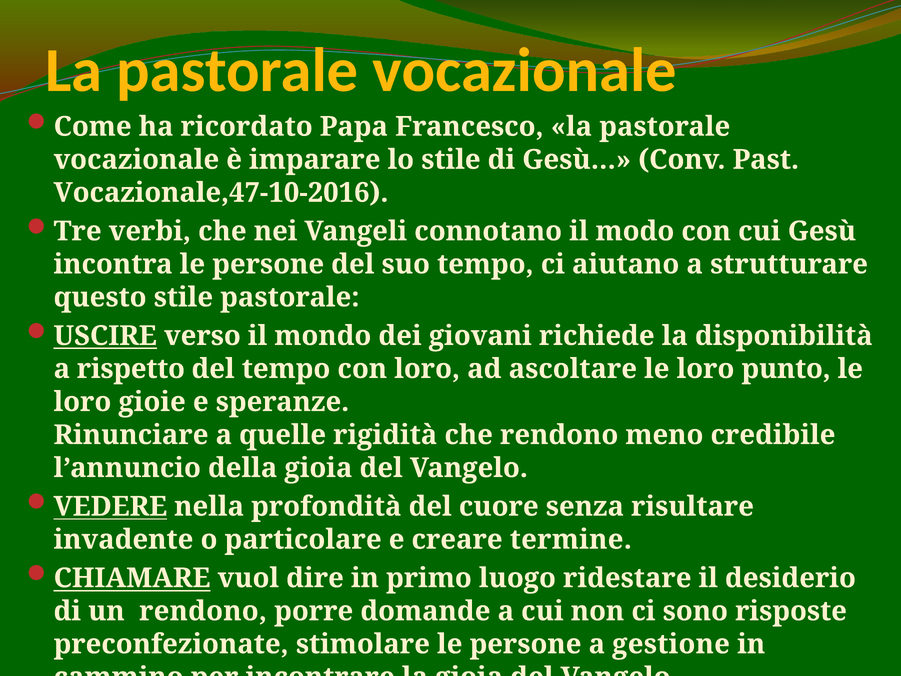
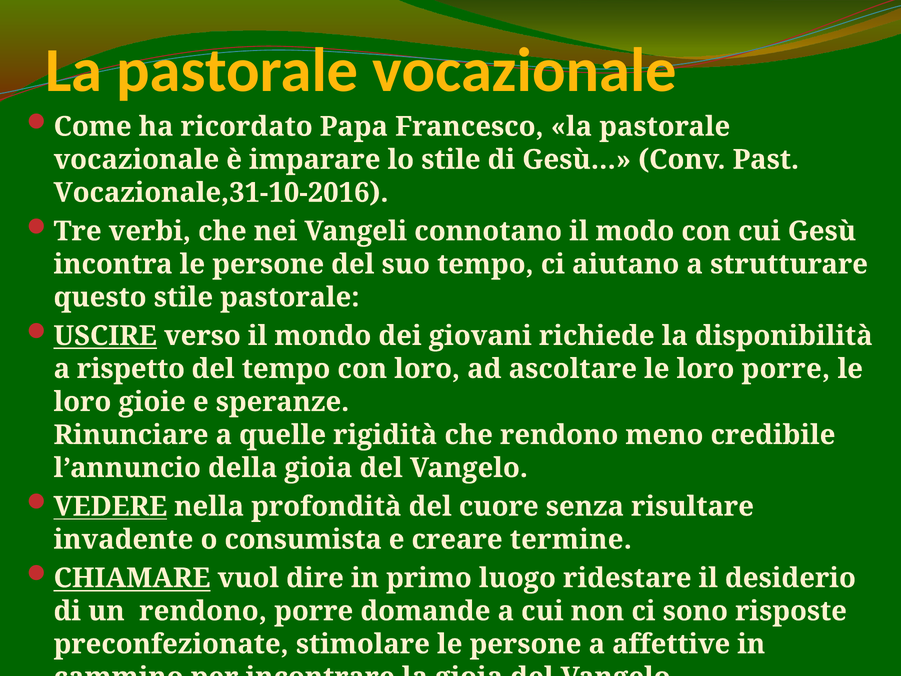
Vocazionale,47-10-2016: Vocazionale,47-10-2016 -> Vocazionale,31-10-2016
loro punto: punto -> porre
particolare: particolare -> consumista
gestione: gestione -> affettive
